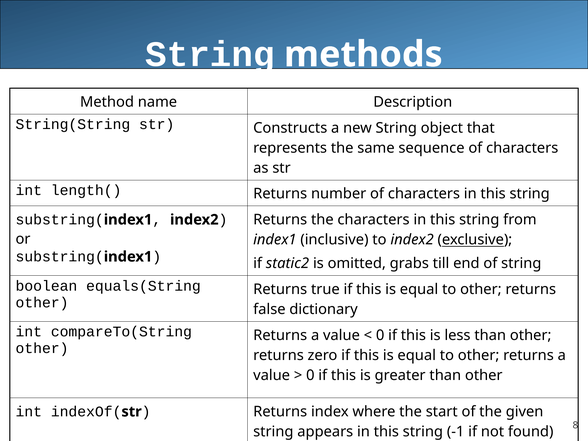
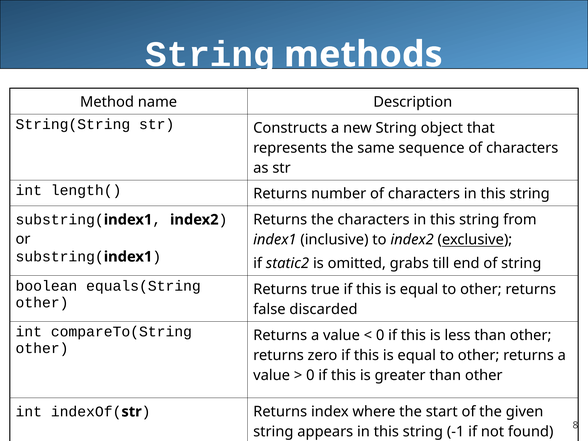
dictionary: dictionary -> discarded
